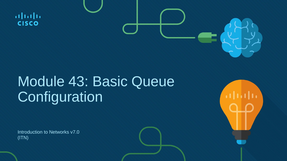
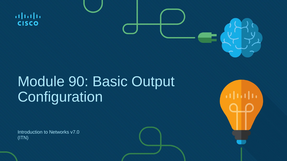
43: 43 -> 90
Queue: Queue -> Output
